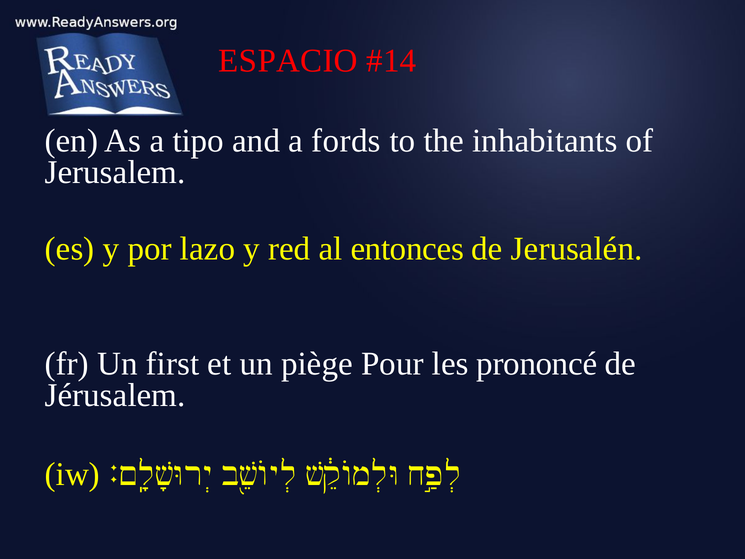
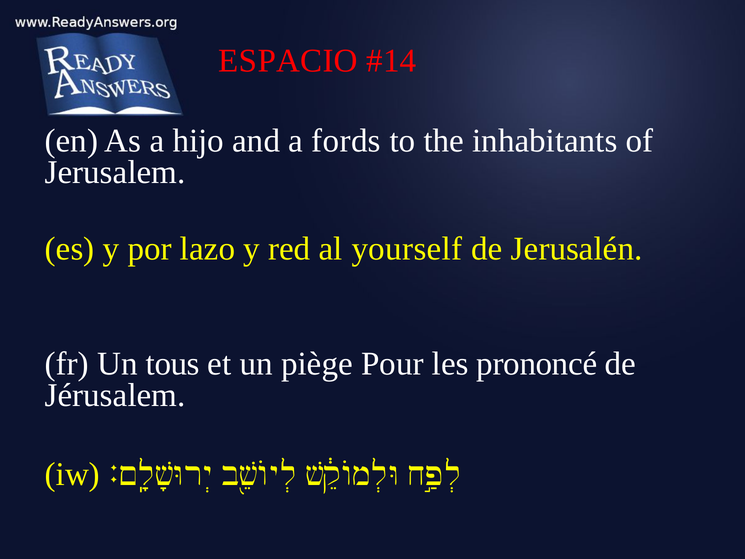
tipo: tipo -> hijo
entonces: entonces -> yourself
first: first -> tous
